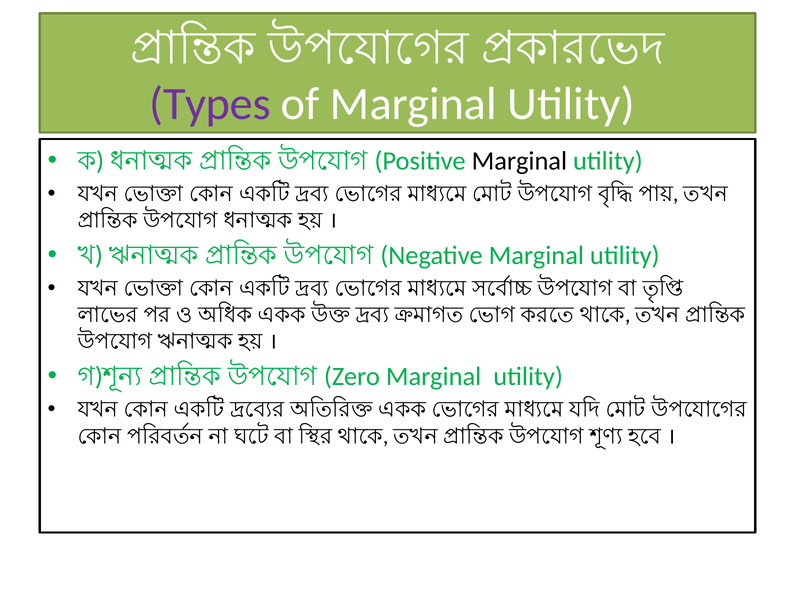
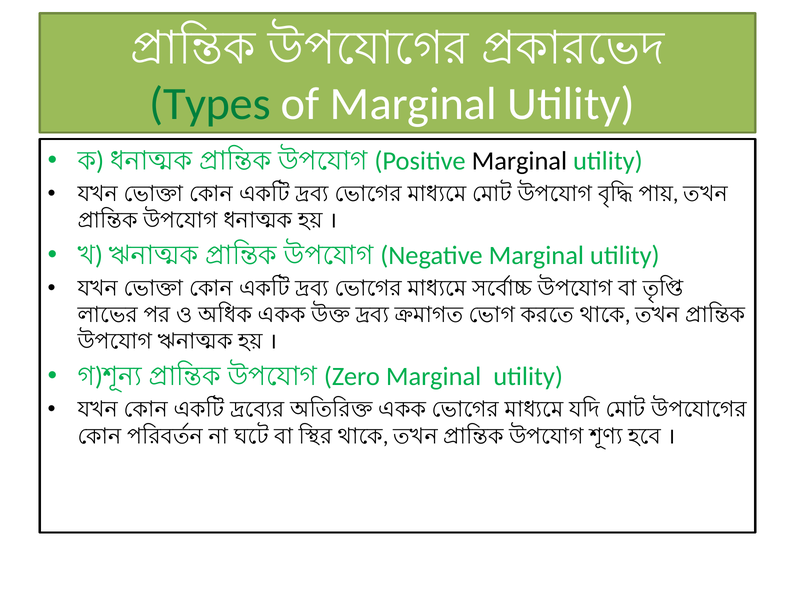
Types colour: purple -> green
